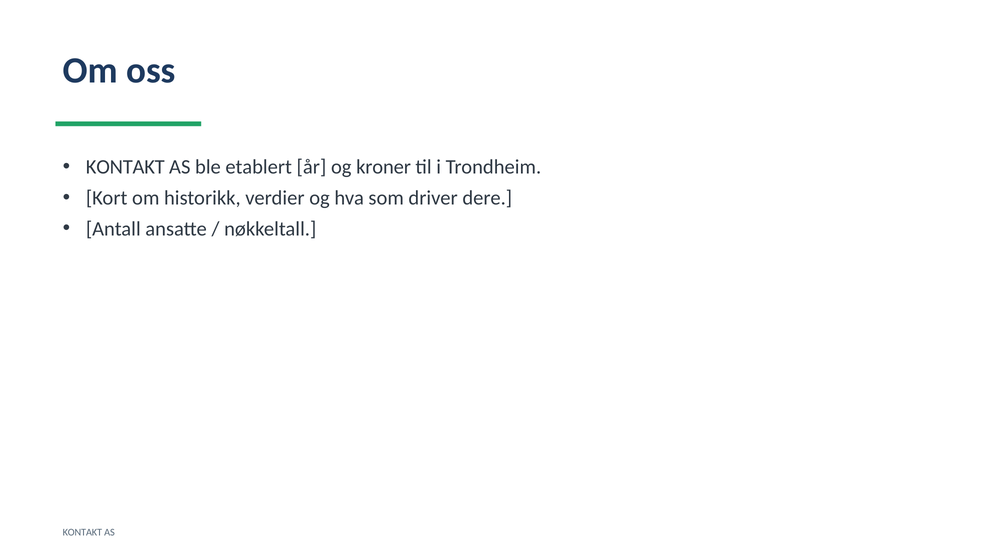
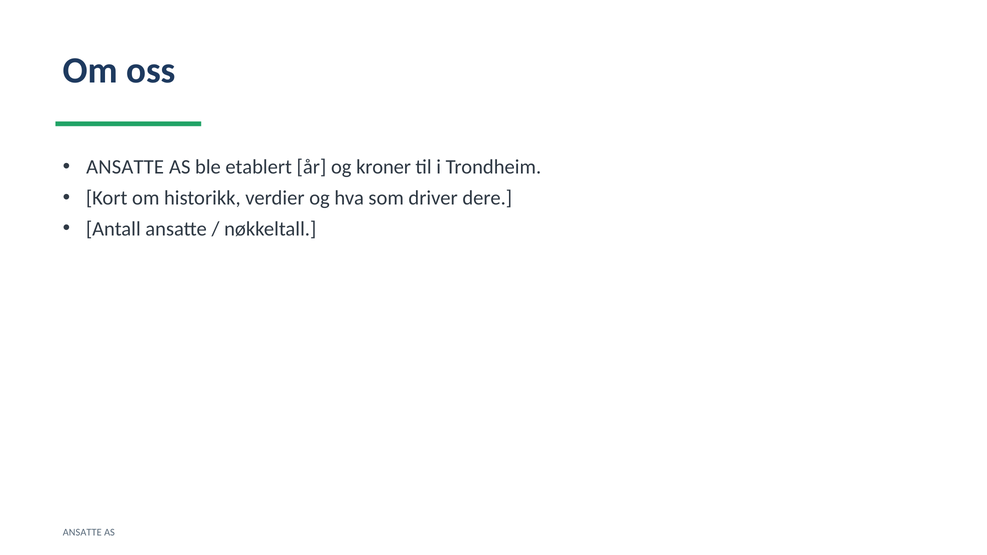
KONTAKT at (125, 167): KONTAKT -> ANSATTE
KONTAKT at (82, 533): KONTAKT -> ANSATTE
